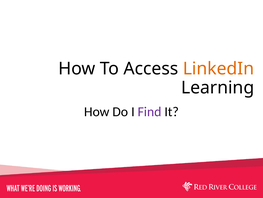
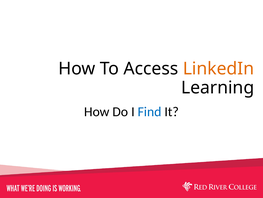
Find colour: purple -> blue
